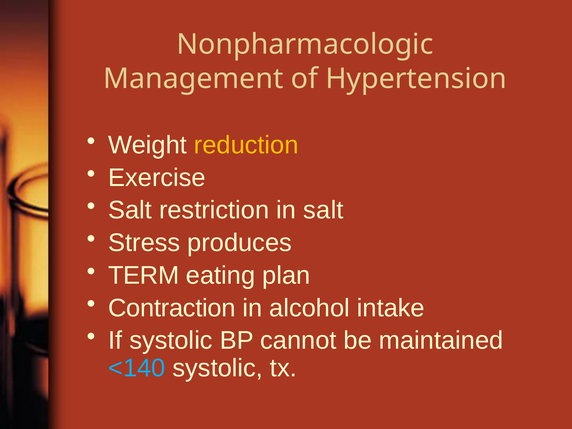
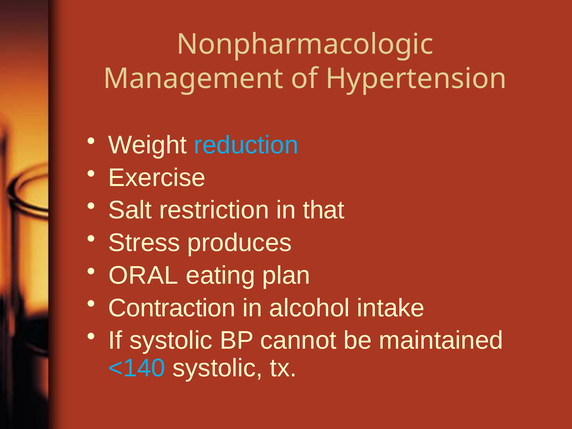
reduction colour: yellow -> light blue
in salt: salt -> that
TERM: TERM -> ORAL
